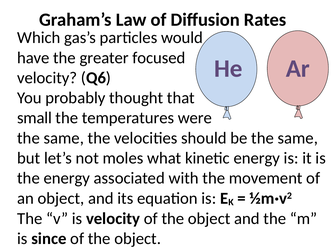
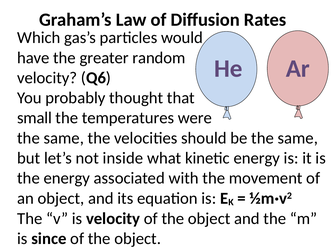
focused: focused -> random
moles: moles -> inside
